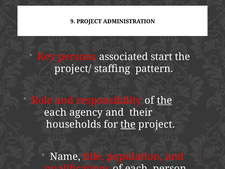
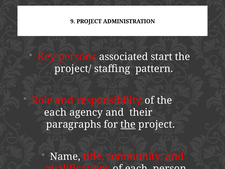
the at (165, 100) underline: present -> none
households: households -> paragraphs
population: population -> community
